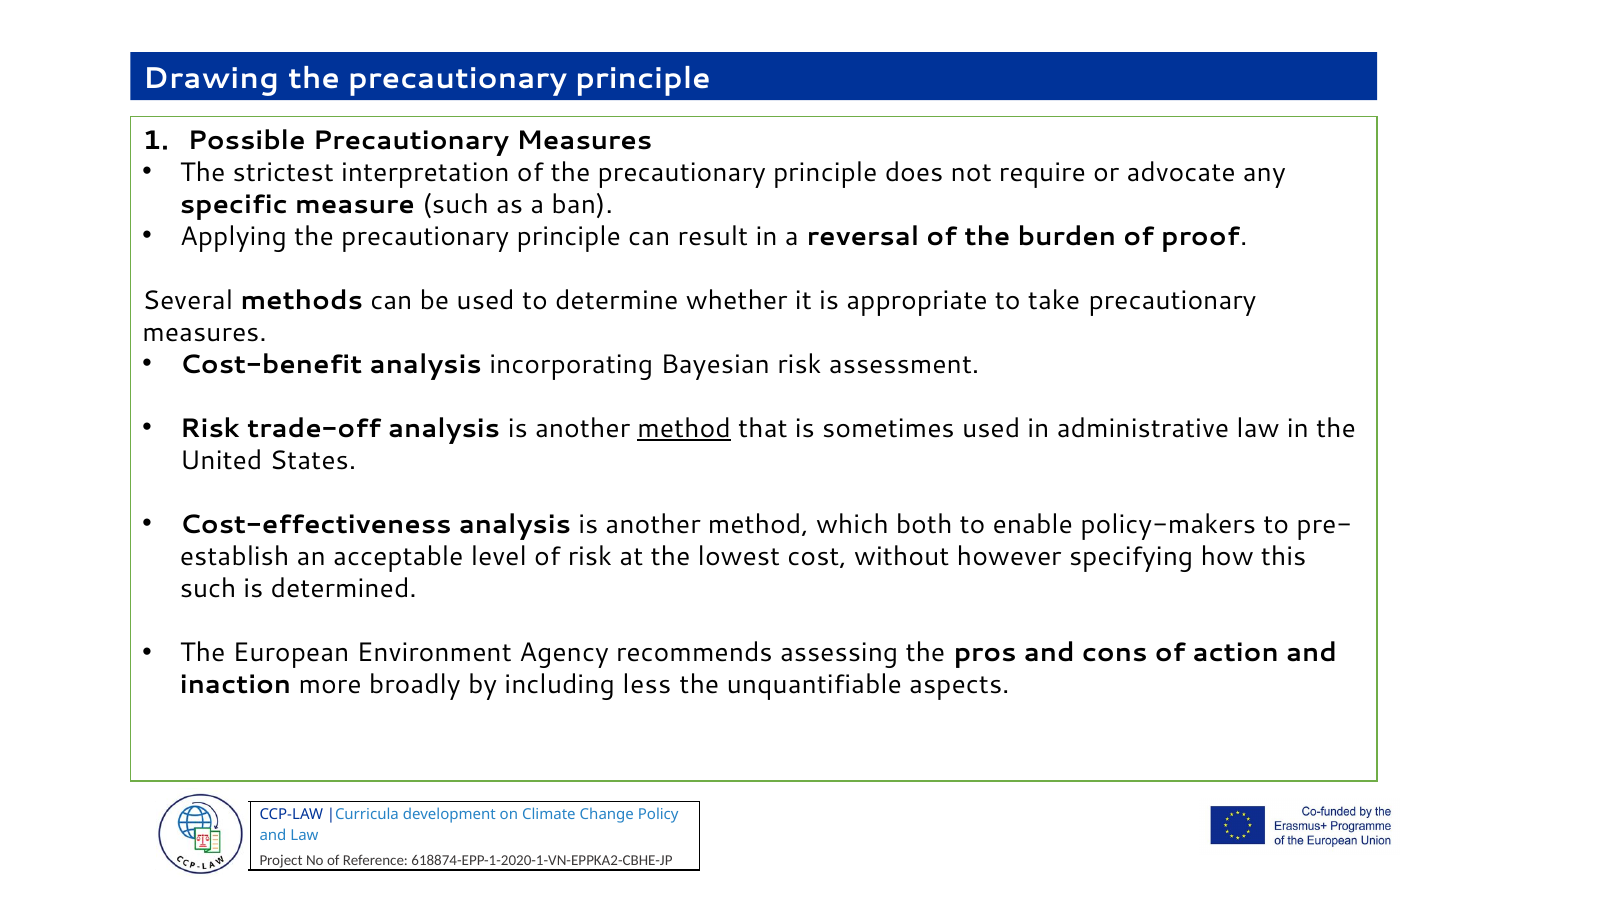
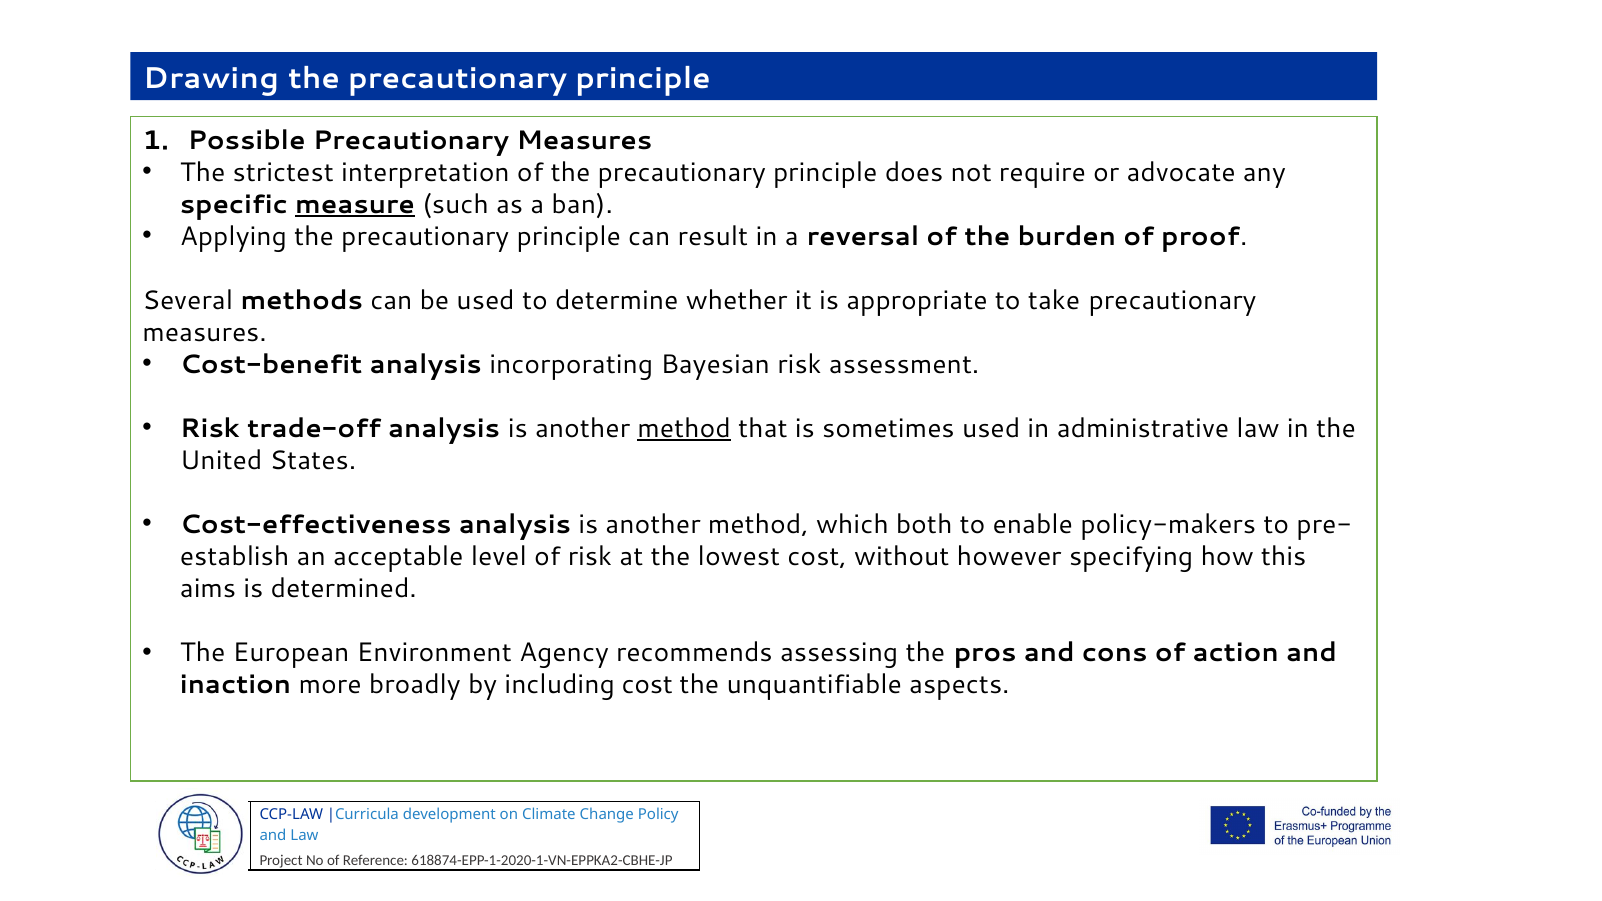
measure underline: none -> present
such at (208, 589): such -> aims
including less: less -> cost
